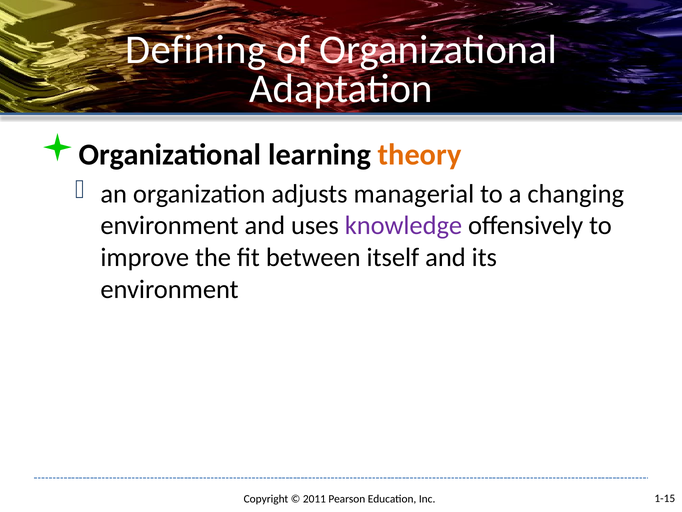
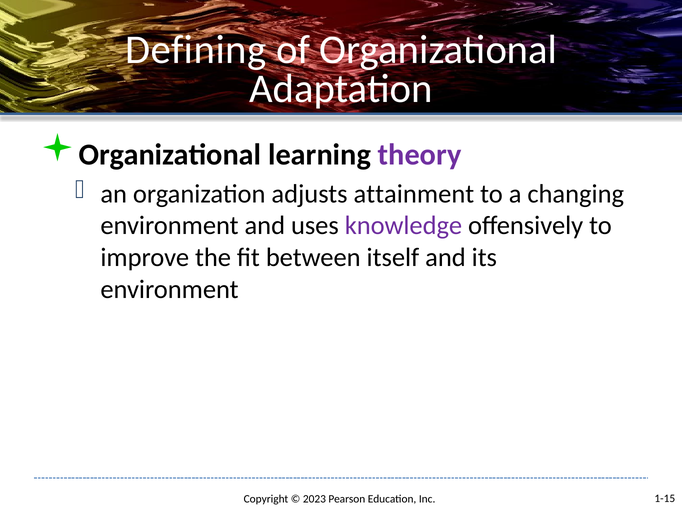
theory colour: orange -> purple
managerial: managerial -> attainment
2011: 2011 -> 2023
